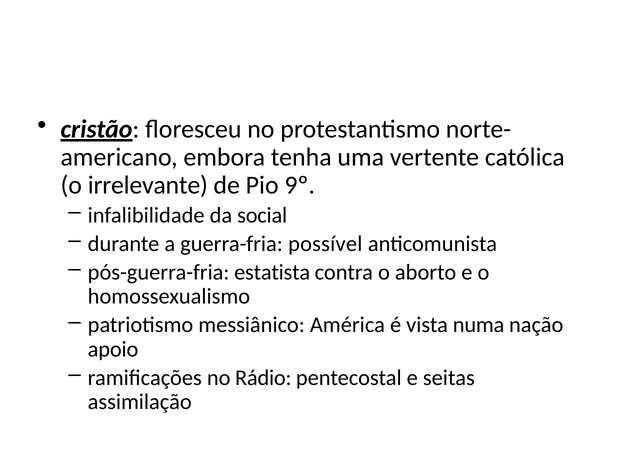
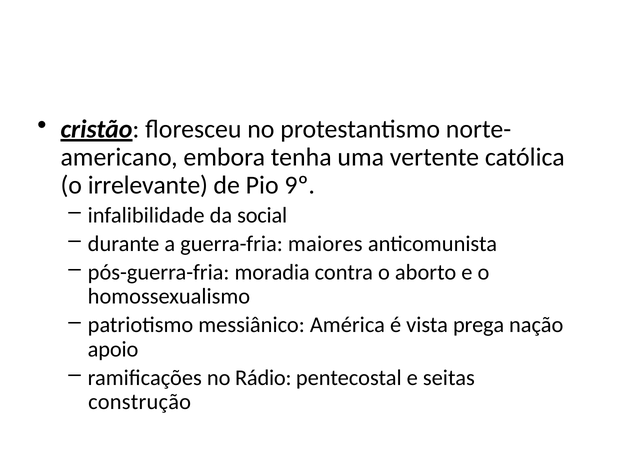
possível: possível -> maiores
estatista: estatista -> moradia
numa: numa -> prega
assimilação: assimilação -> construção
